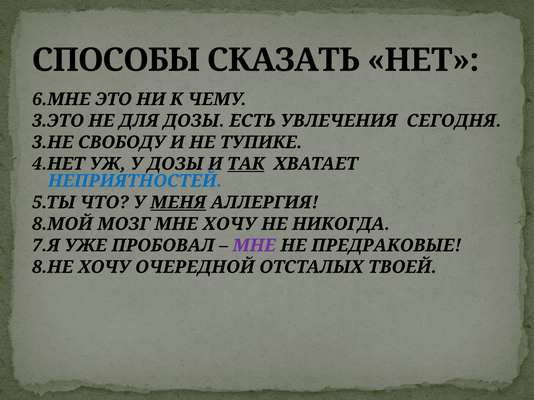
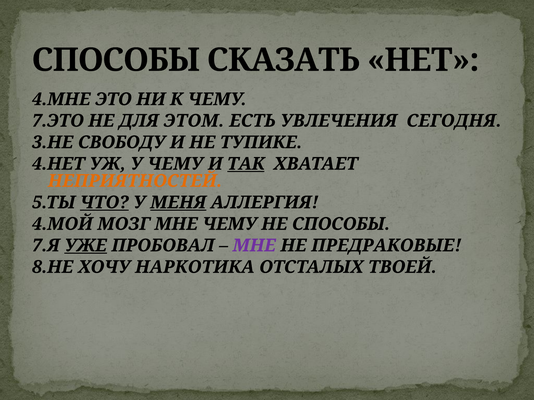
6.МНЕ: 6.МНЕ -> 4.МНЕ
3.ЭТО: 3.ЭТО -> 7.ЭТО
ДЛЯ ДОЗЫ: ДОЗЫ -> ЭТОМ
У ДОЗЫ: ДОЗЫ -> ЧЕМУ
НЕПРИЯТНОСТЕЙ colour: blue -> orange
ЧТО underline: none -> present
8.МОЙ: 8.МОЙ -> 4.МОЙ
МНЕ ХОЧУ: ХОЧУ -> ЧЕМУ
НЕ НИКОГДА: НИКОГДА -> СПОСОБЫ
УЖЕ underline: none -> present
ОЧЕРЕДНОЙ: ОЧЕРЕДНОЙ -> НАРКОТИКА
